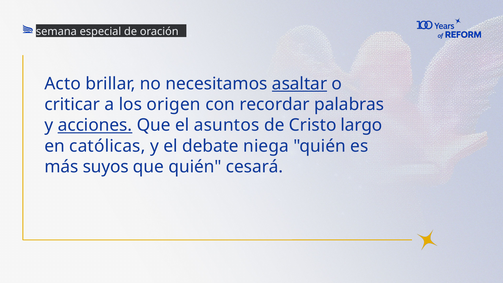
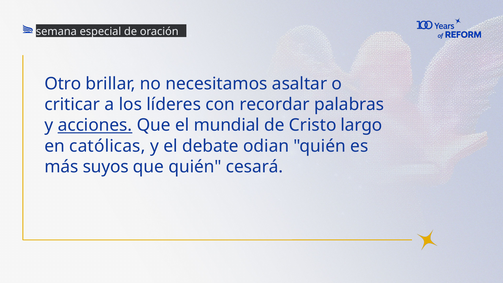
Acto: Acto -> Otro
asaltar underline: present -> none
origen: origen -> líderes
asuntos: asuntos -> mundial
niega: niega -> odian
